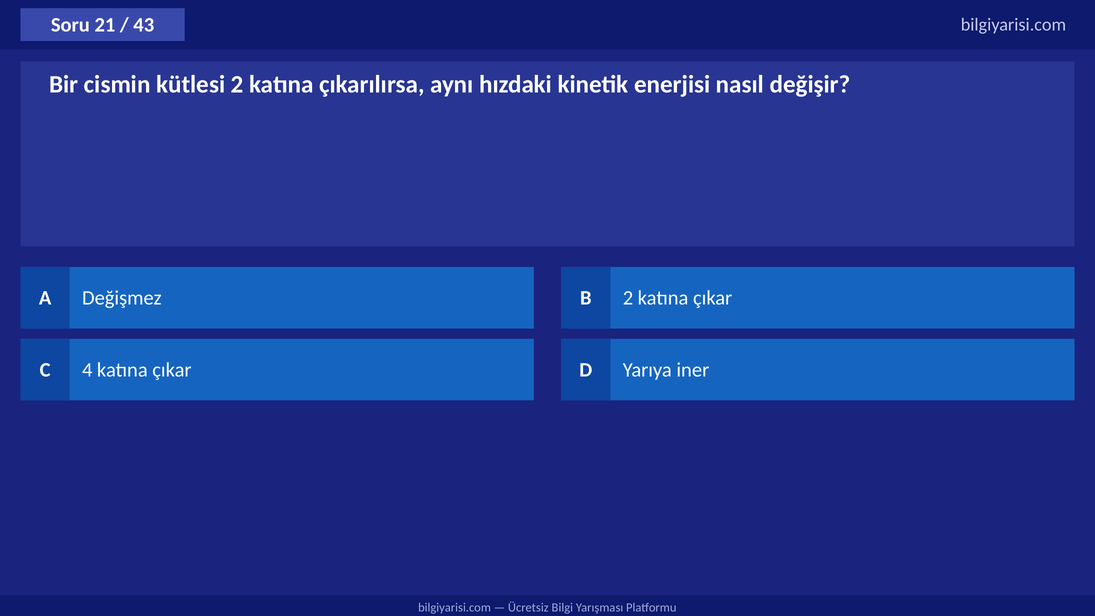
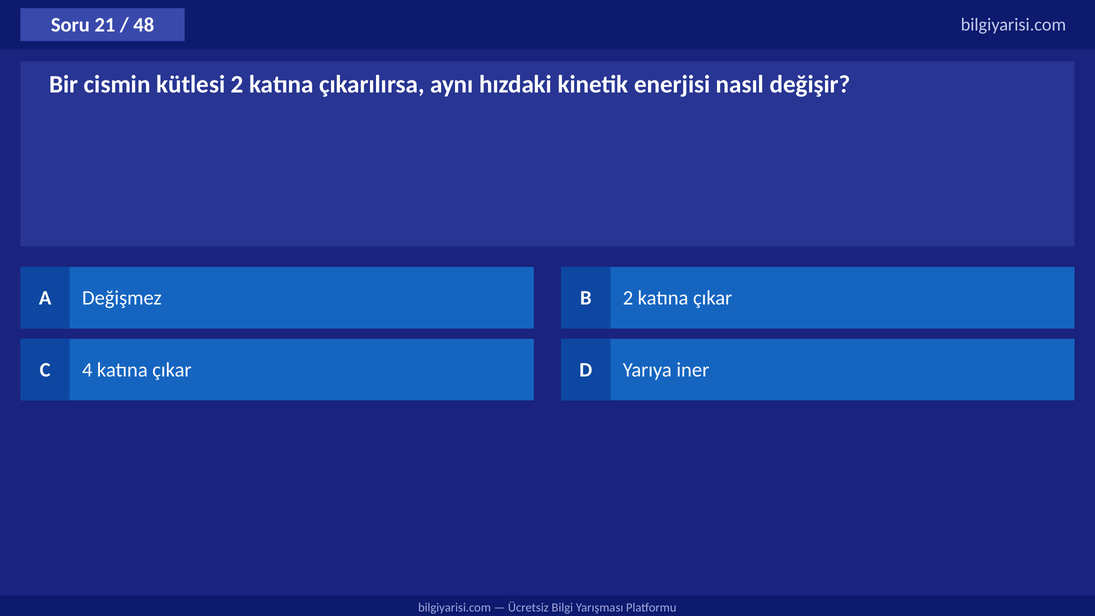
43: 43 -> 48
